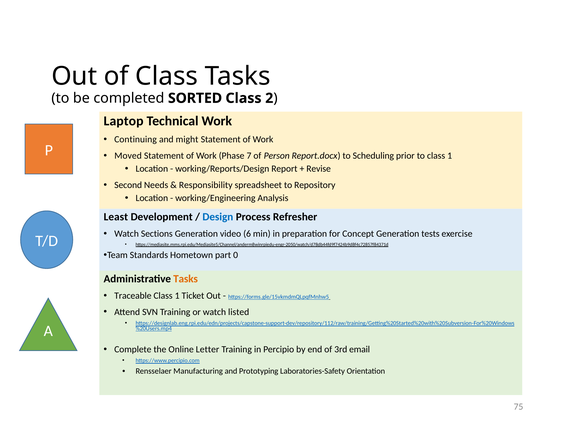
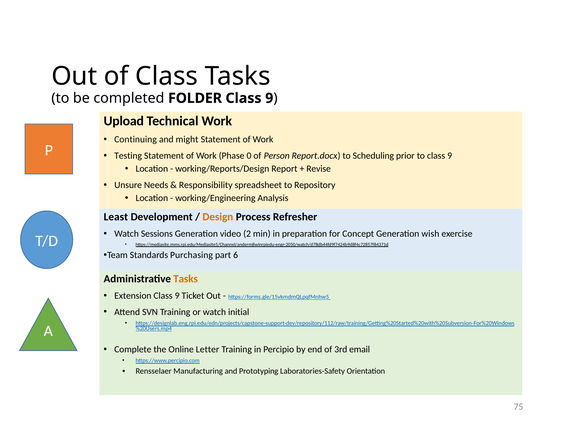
SORTED: SORTED -> FOLDER
2 at (269, 98): 2 -> 9
Laptop: Laptop -> Upload
Moved: Moved -> Testing
7: 7 -> 0
to class 1: 1 -> 9
Second: Second -> Unsure
Design colour: blue -> orange
Sections: Sections -> Sessions
6: 6 -> 2
tests: tests -> wish
Hometown: Hometown -> Purchasing
0: 0 -> 6
Traceable: Traceable -> Extension
1 at (177, 296): 1 -> 9
listed: listed -> initial
